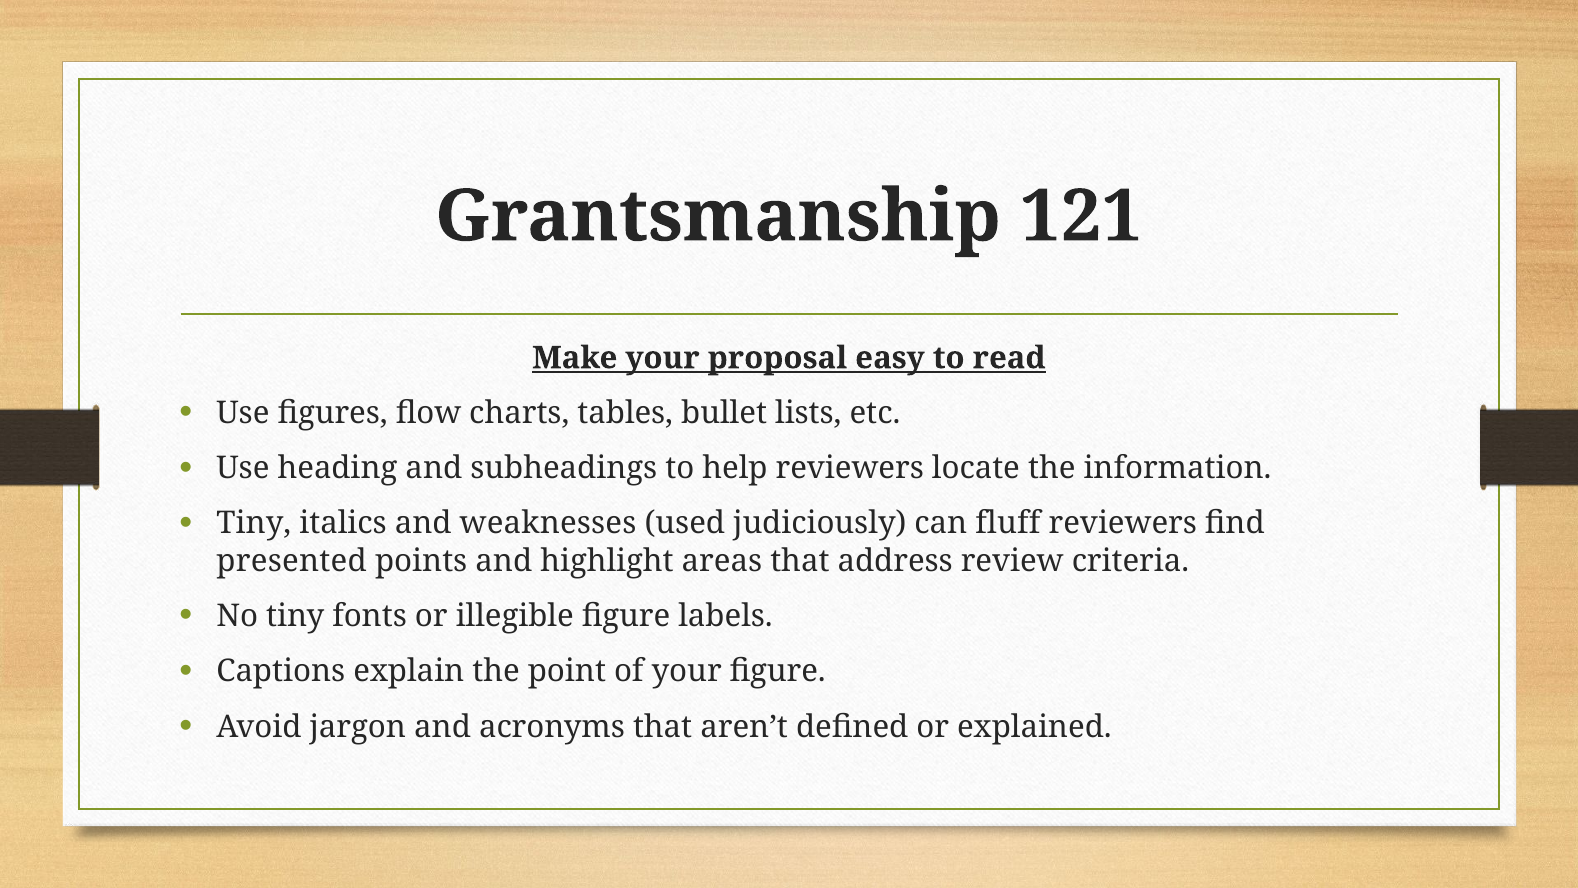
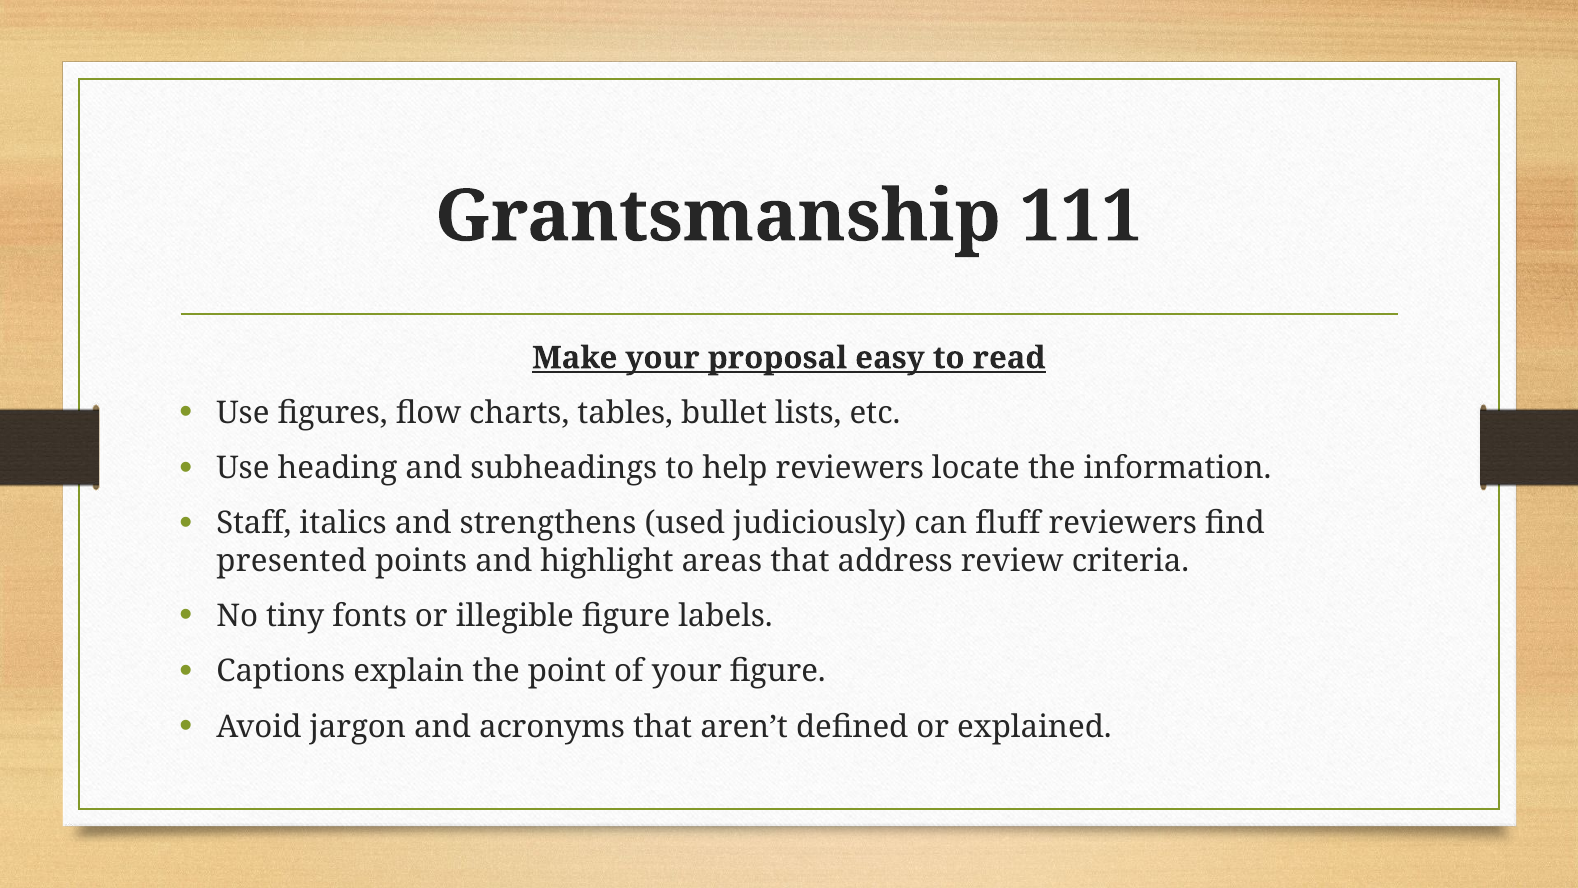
121: 121 -> 111
Tiny at (254, 523): Tiny -> Staff
weaknesses: weaknesses -> strengthens
